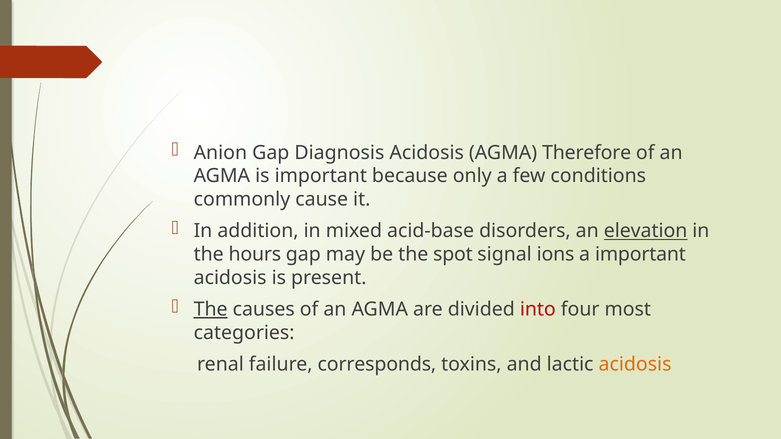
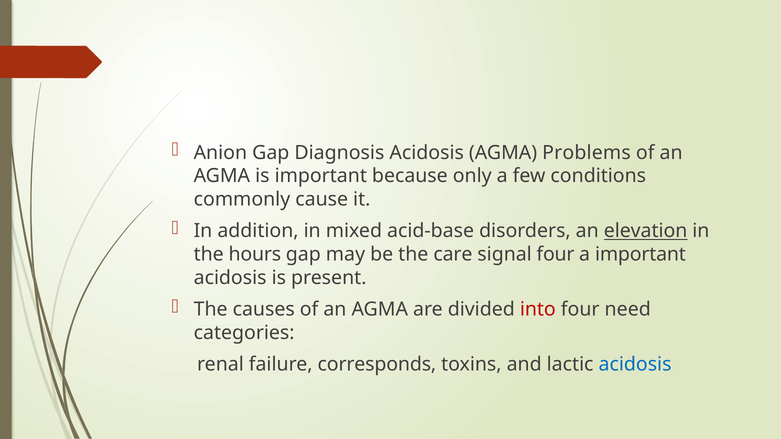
Therefore: Therefore -> Problems
spot: spot -> care
signal ions: ions -> four
The at (211, 310) underline: present -> none
most: most -> need
acidosis at (635, 365) colour: orange -> blue
